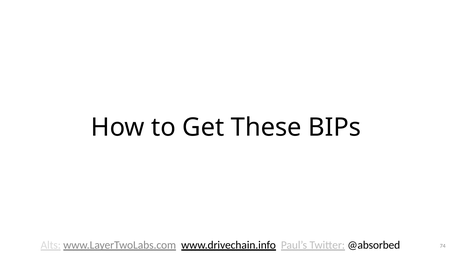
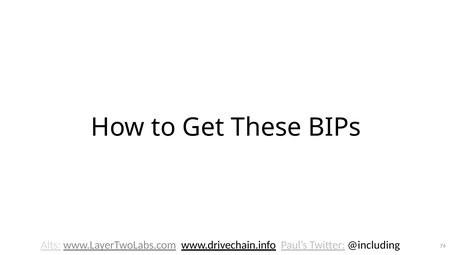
@absorbed: @absorbed -> @including
